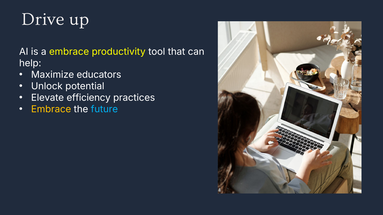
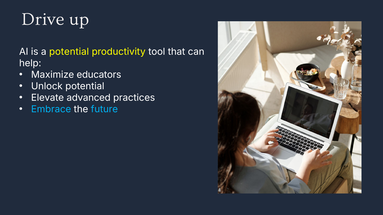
a embrace: embrace -> potential
efficiency: efficiency -> advanced
Embrace at (51, 109) colour: yellow -> light blue
